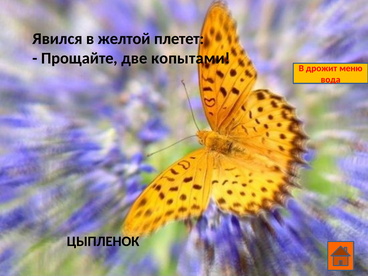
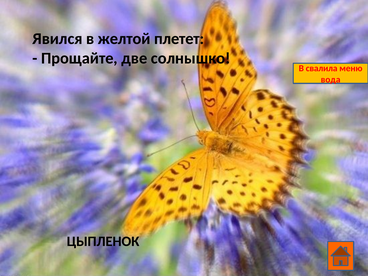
копытами: копытами -> солнышко
дрожит: дрожит -> свалила
